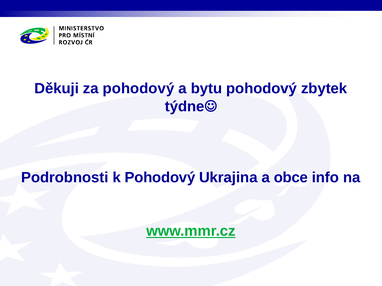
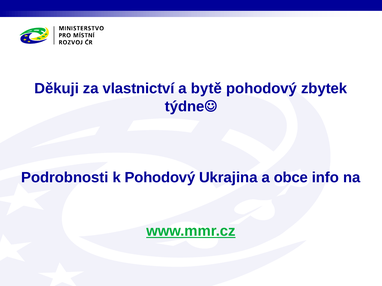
za pohodový: pohodový -> vlastnictví
bytu: bytu -> bytě
